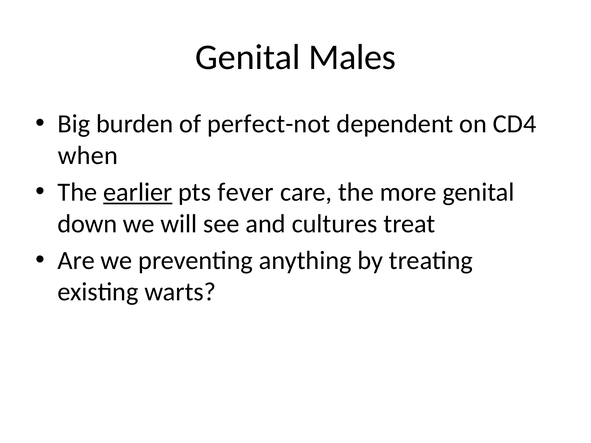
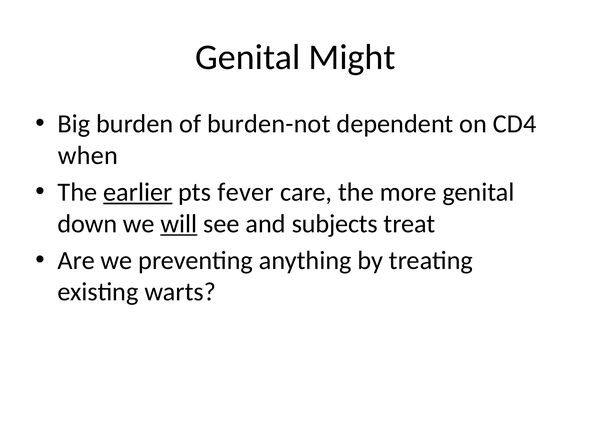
Males: Males -> Might
perfect-not: perfect-not -> burden-not
will underline: none -> present
cultures: cultures -> subjects
